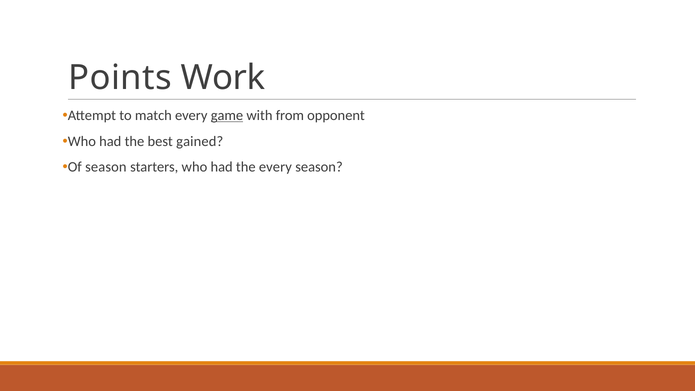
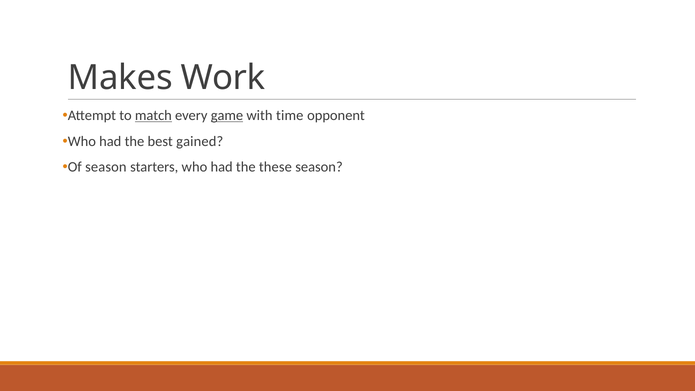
Points: Points -> Makes
match underline: none -> present
from: from -> time
the every: every -> these
